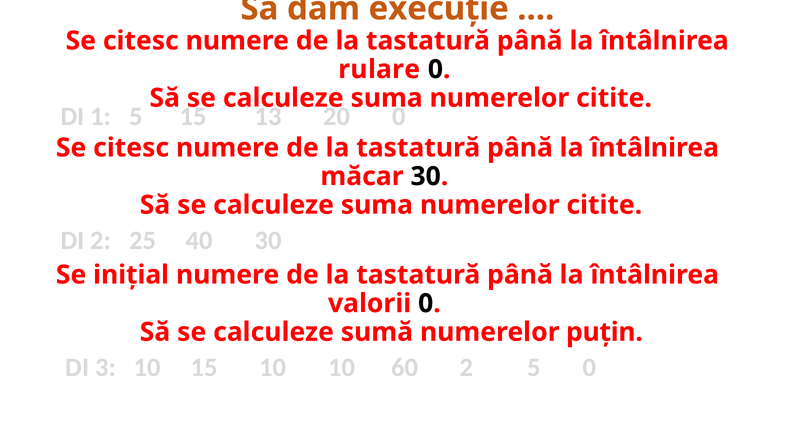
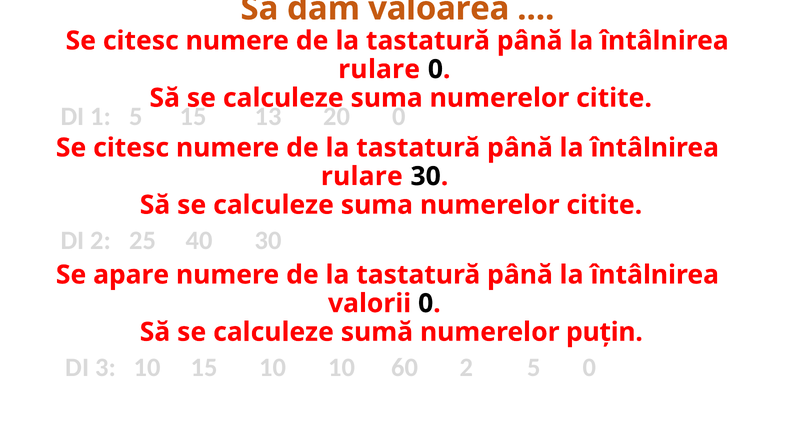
execuție: execuție -> valoarea
măcar at (362, 176): măcar -> rulare
inițial: inițial -> apare
